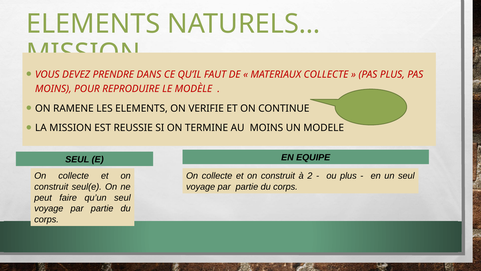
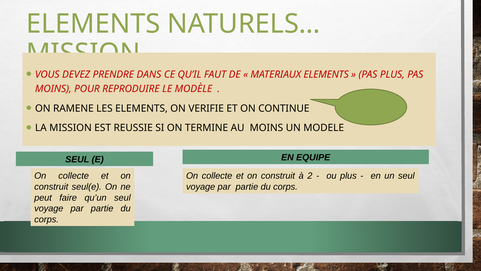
MATERIAUX COLLECTE: COLLECTE -> ELEMENTS
